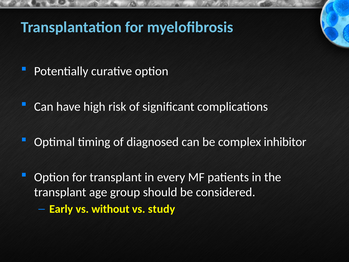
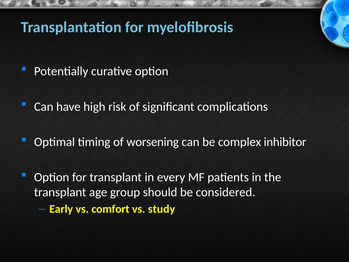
diagnosed: diagnosed -> worsening
without: without -> comfort
